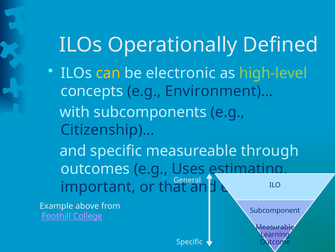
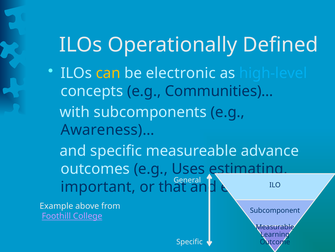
high-level colour: light green -> light blue
Environment)…: Environment)… -> Communities)…
Citizenship)…: Citizenship)… -> Awareness)…
through: through -> advance
